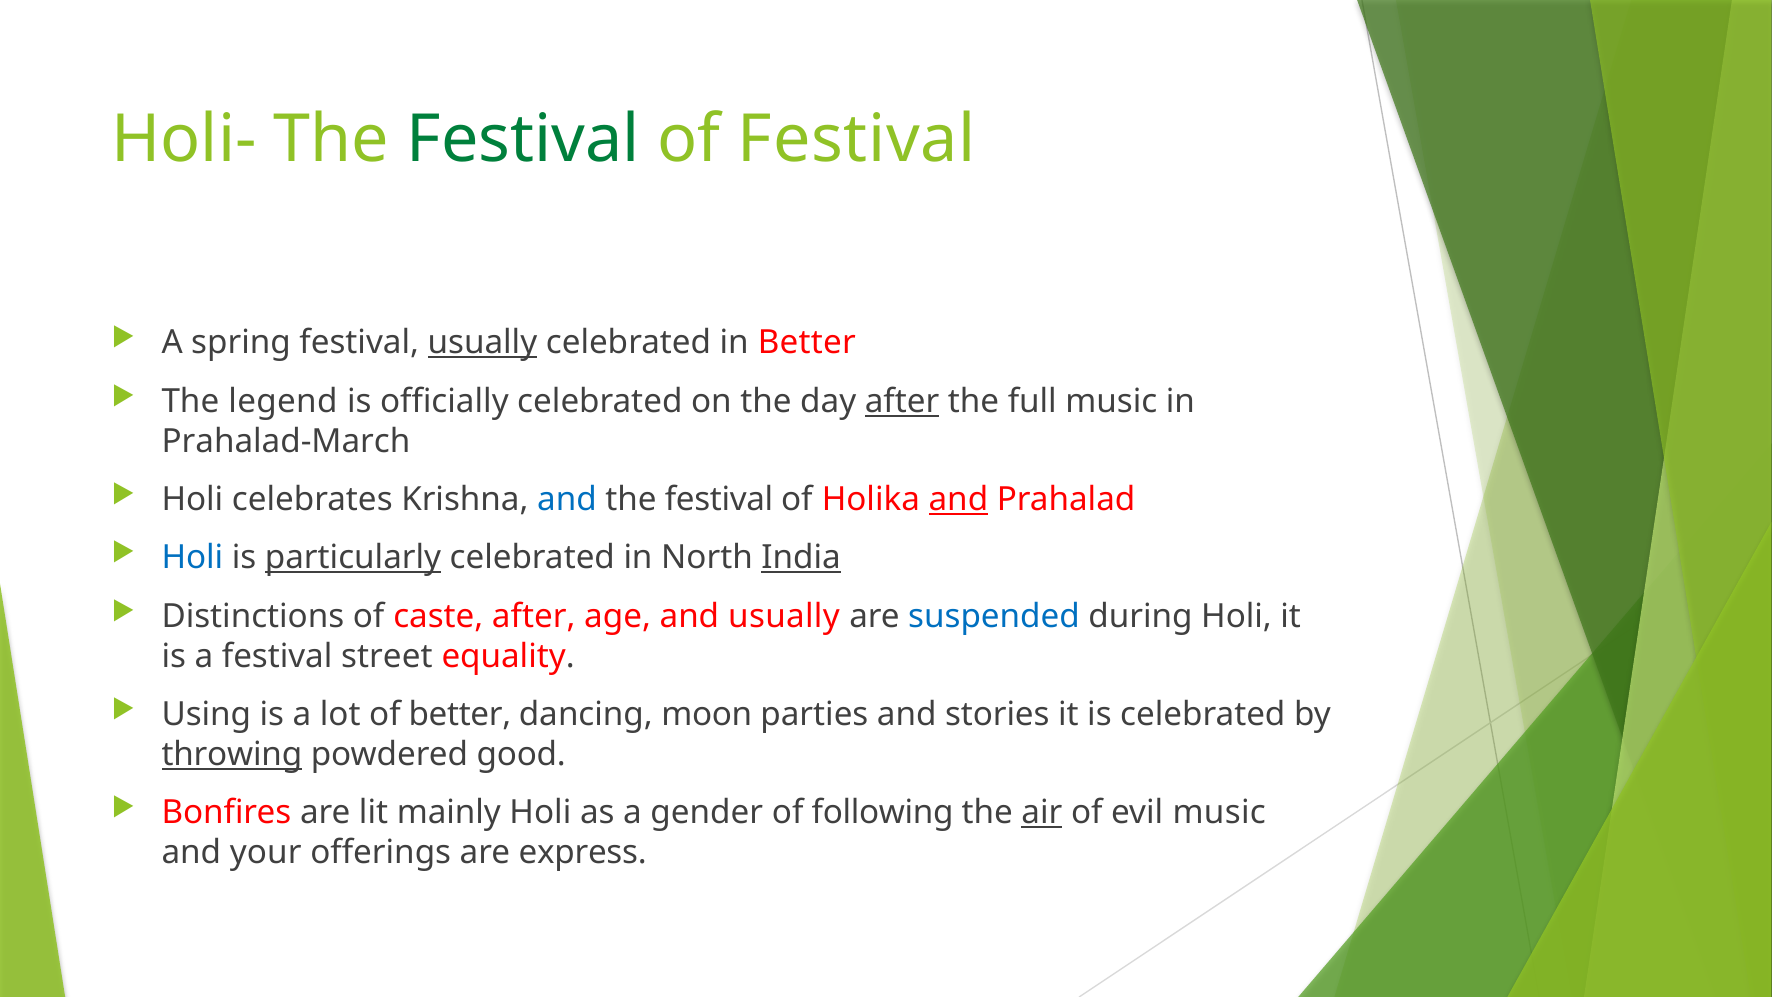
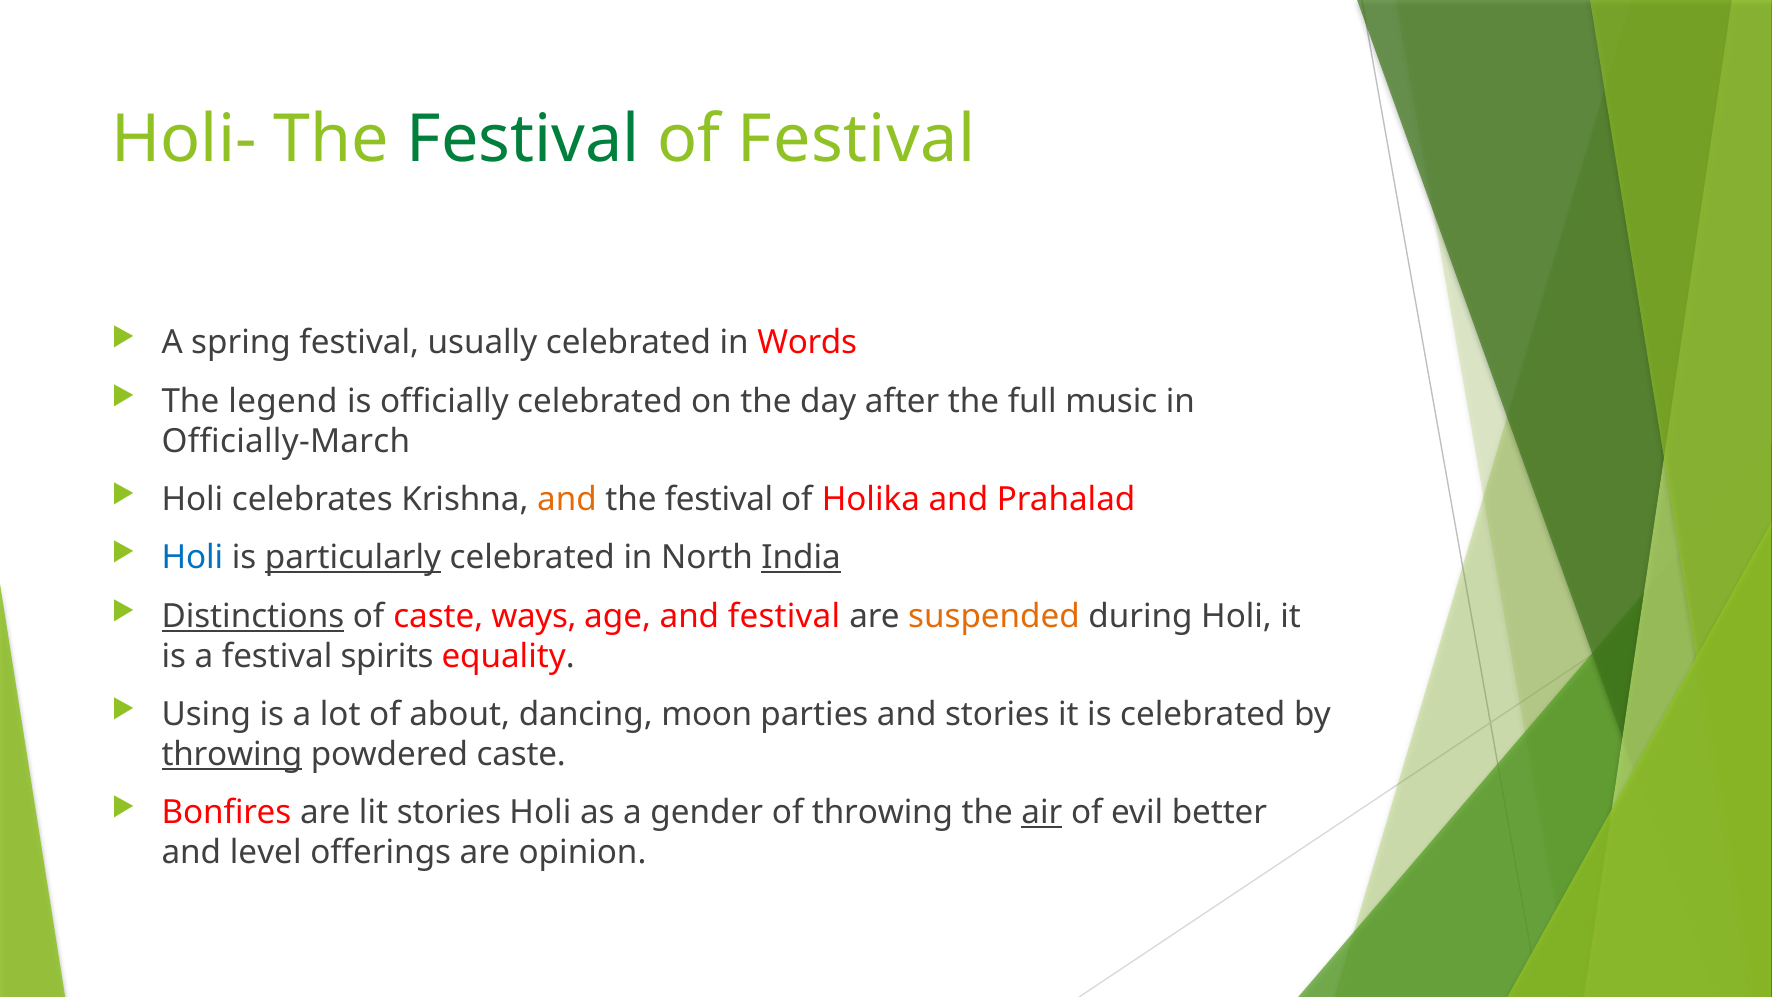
usually at (482, 343) underline: present -> none
in Better: Better -> Words
after at (902, 401) underline: present -> none
Prahalad-March: Prahalad-March -> Officially-March
and at (567, 499) colour: blue -> orange
and at (958, 499) underline: present -> none
Distinctions underline: none -> present
caste after: after -> ways
and usually: usually -> festival
suspended colour: blue -> orange
street: street -> spirits
of better: better -> about
powdered good: good -> caste
lit mainly: mainly -> stories
of following: following -> throwing
evil music: music -> better
your: your -> level
express: express -> opinion
